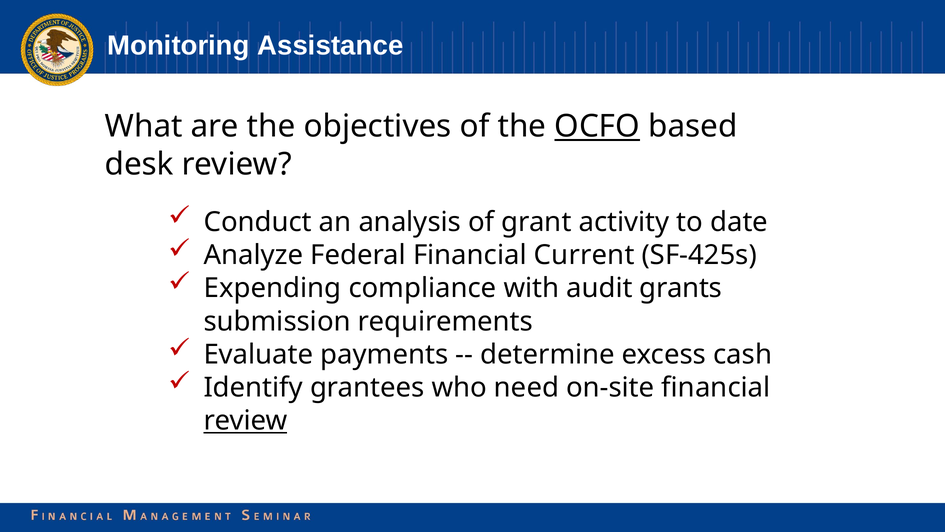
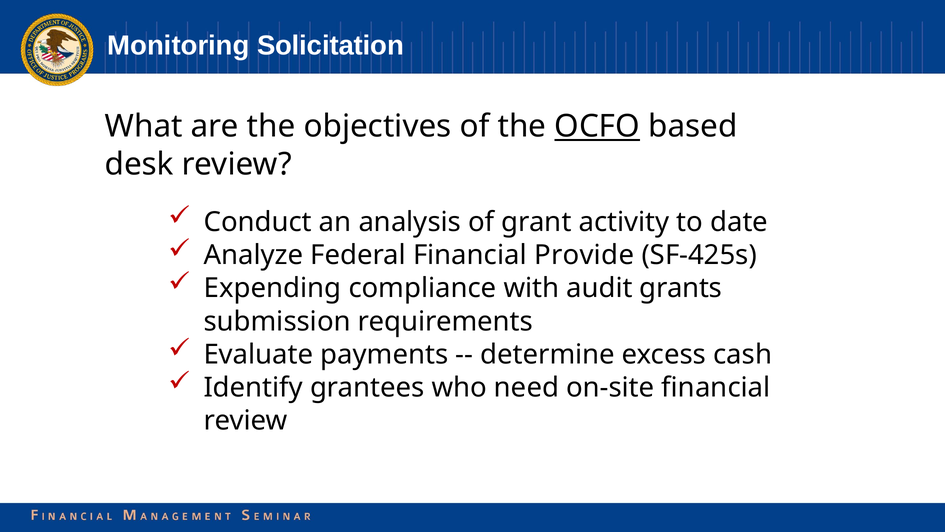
Assistance: Assistance -> Solicitation
Current: Current -> Provide
review at (246, 420) underline: present -> none
